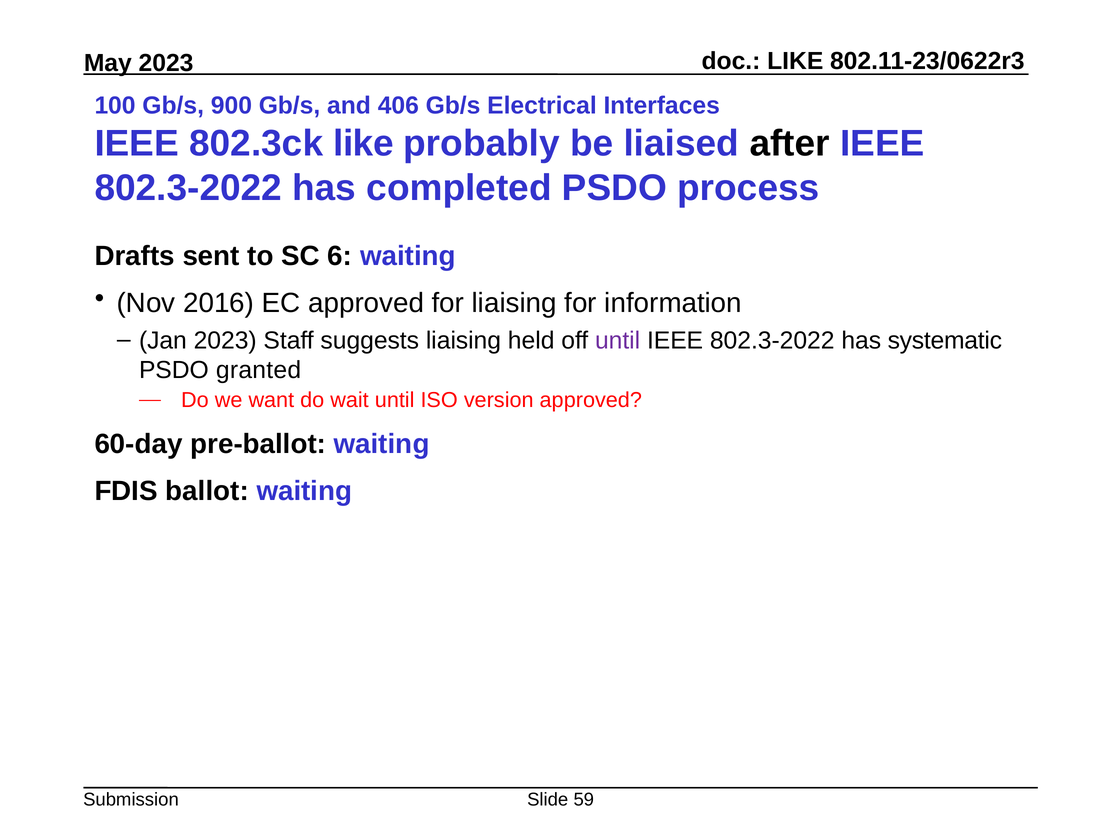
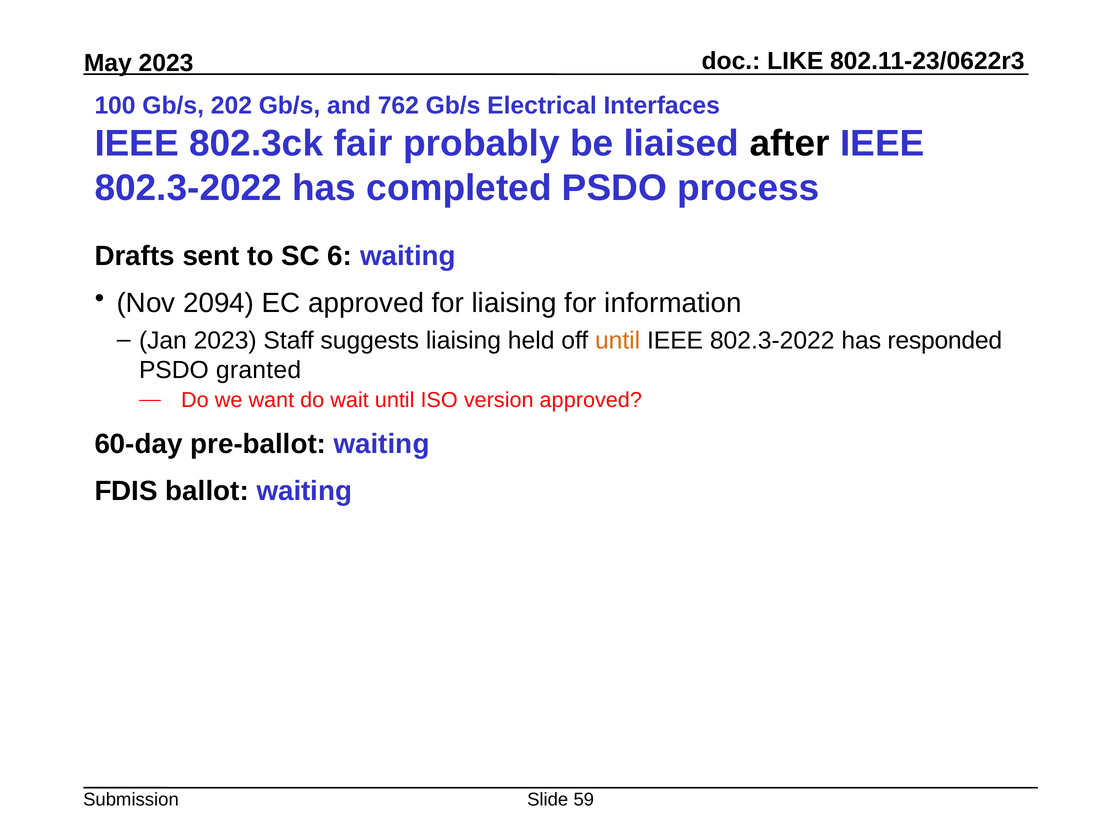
900: 900 -> 202
406: 406 -> 762
802.3ck like: like -> fair
2016: 2016 -> 2094
until at (618, 341) colour: purple -> orange
systematic: systematic -> responded
